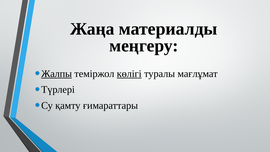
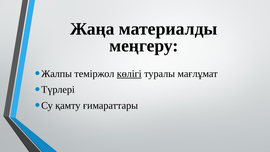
Жалпы underline: present -> none
